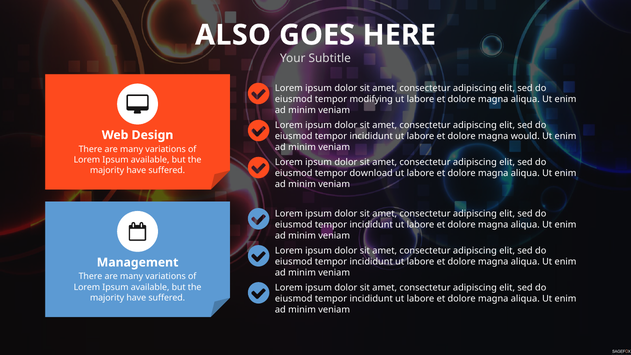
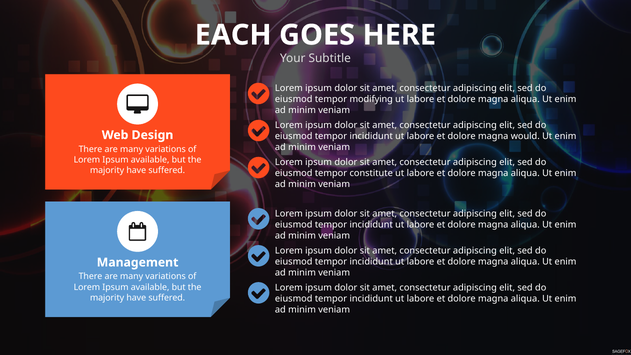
ALSO: ALSO -> EACH
download: download -> constitute
